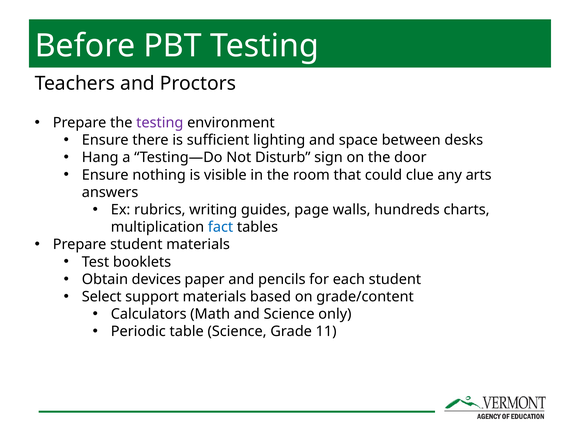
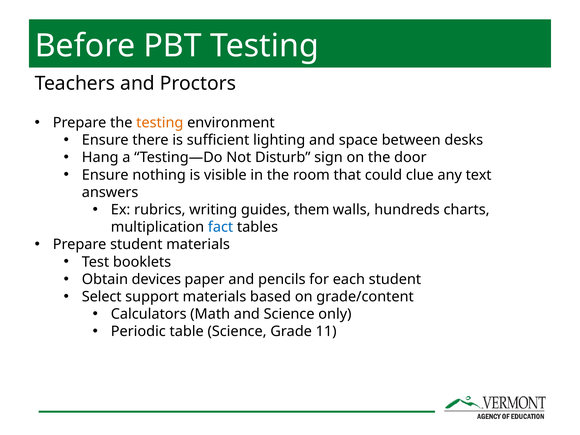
testing at (160, 123) colour: purple -> orange
arts: arts -> text
page: page -> them
